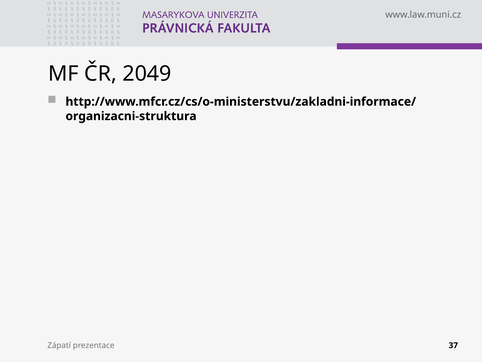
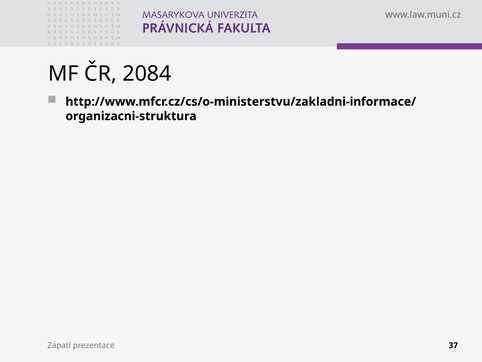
2049: 2049 -> 2084
